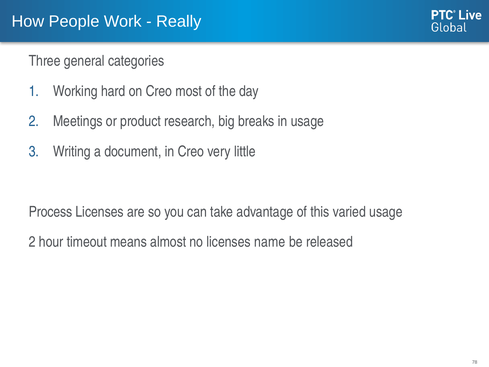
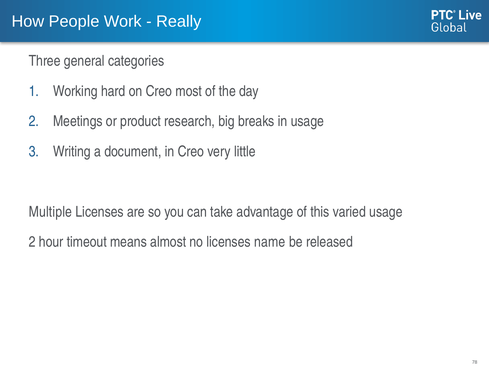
Process: Process -> Multiple
